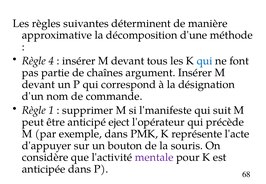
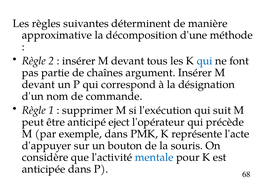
4: 4 -> 2
l'manifeste: l'manifeste -> l'exécution
mentale colour: purple -> blue
